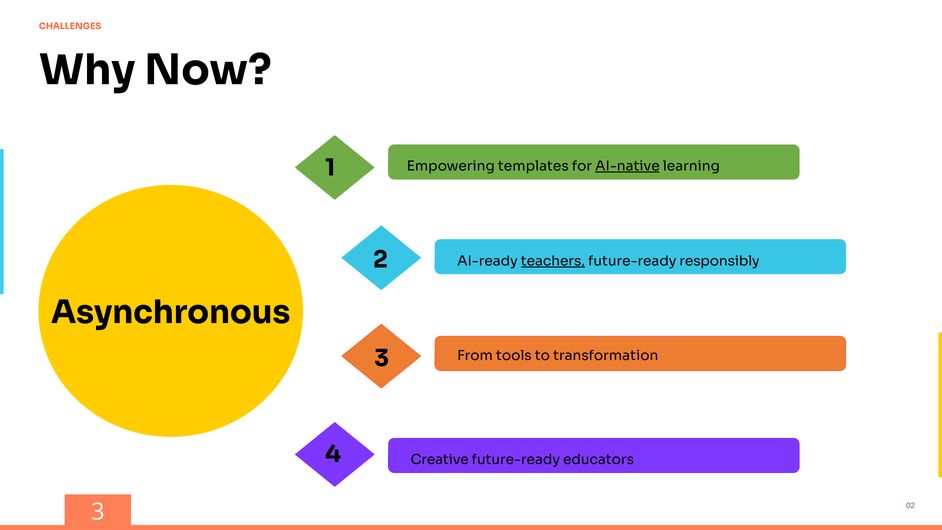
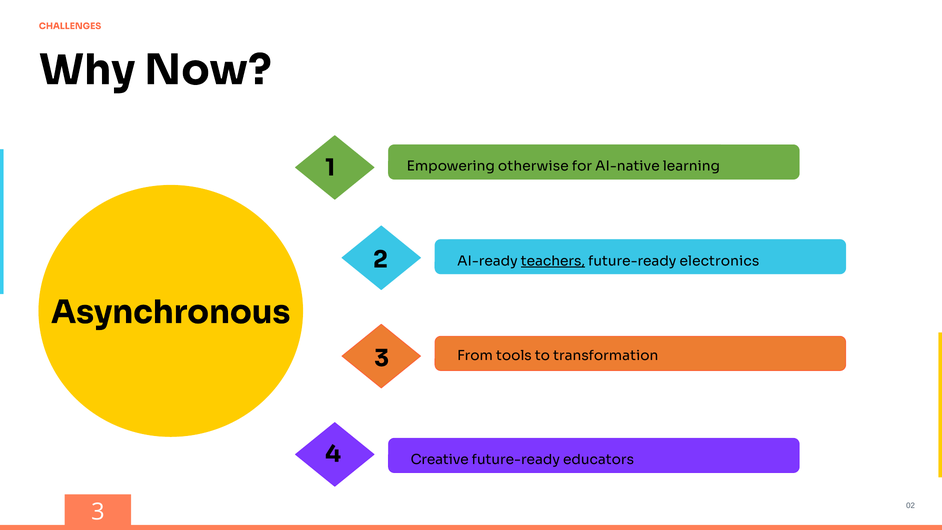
templates: templates -> otherwise
AI-native underline: present -> none
responsibly: responsibly -> electronics
